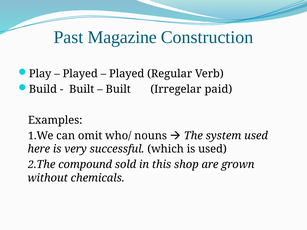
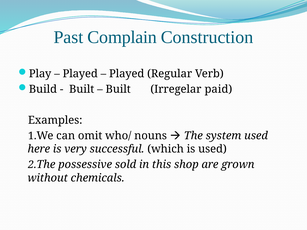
Magazine: Magazine -> Complain
compound: compound -> possessive
